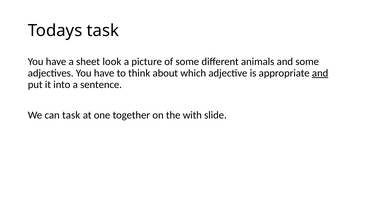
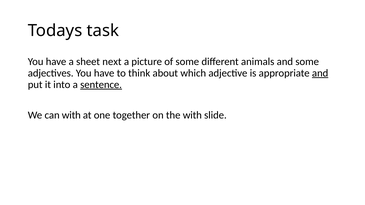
look: look -> next
sentence underline: none -> present
can task: task -> with
